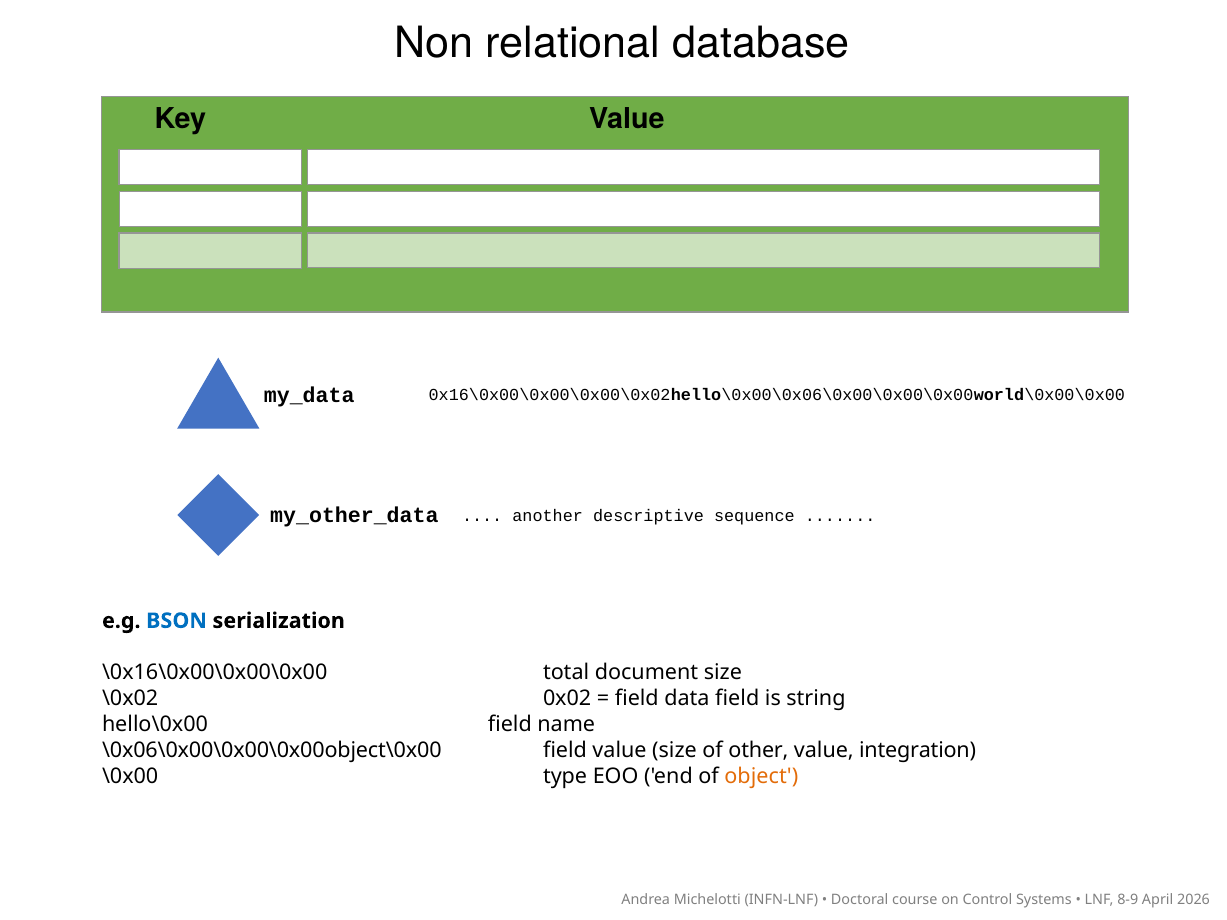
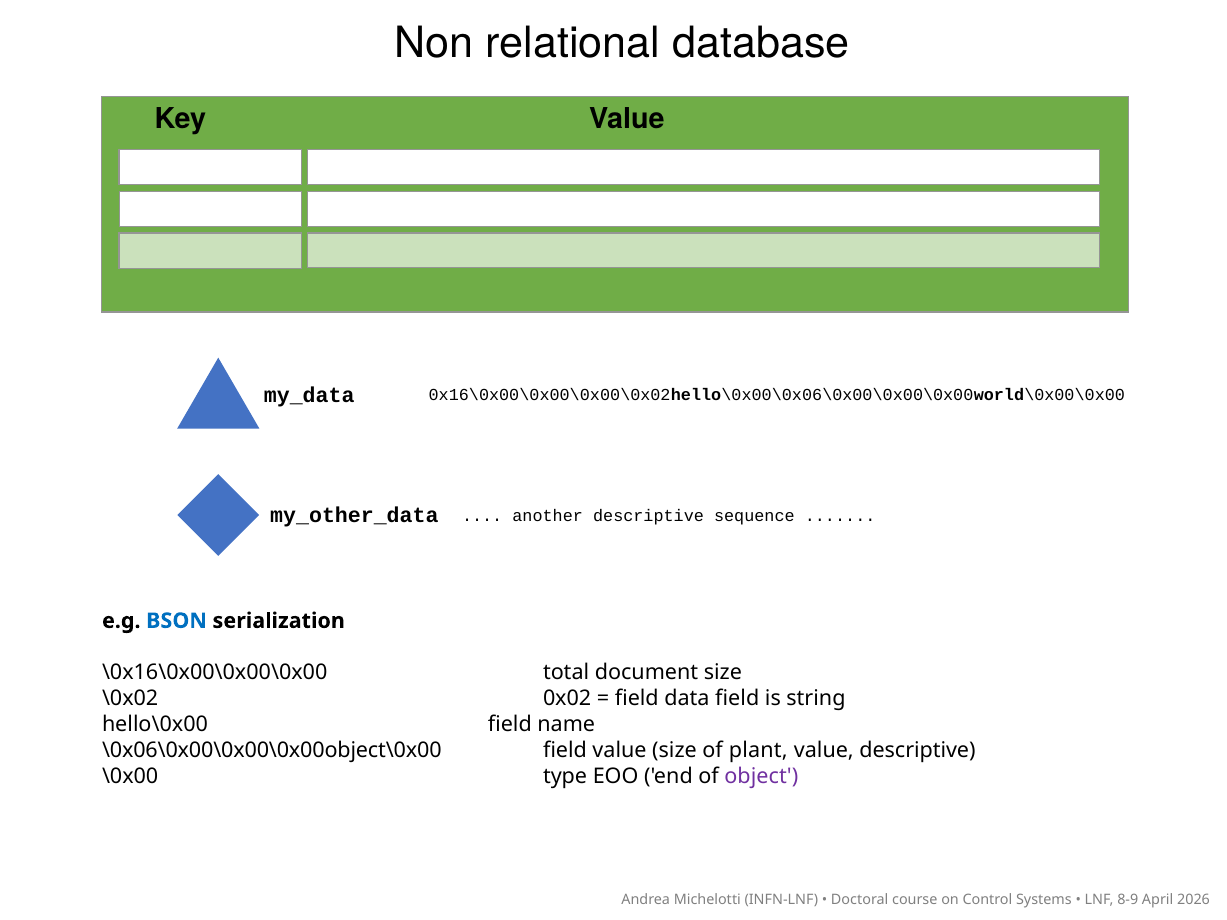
other: other -> plant
value integration: integration -> descriptive
object colour: orange -> purple
